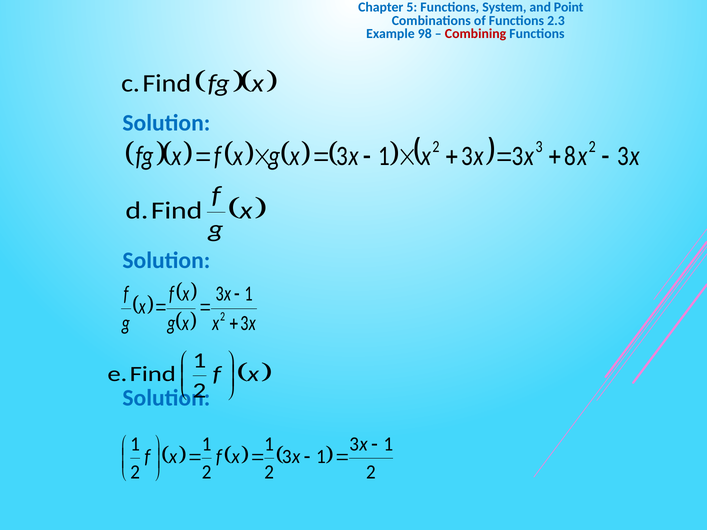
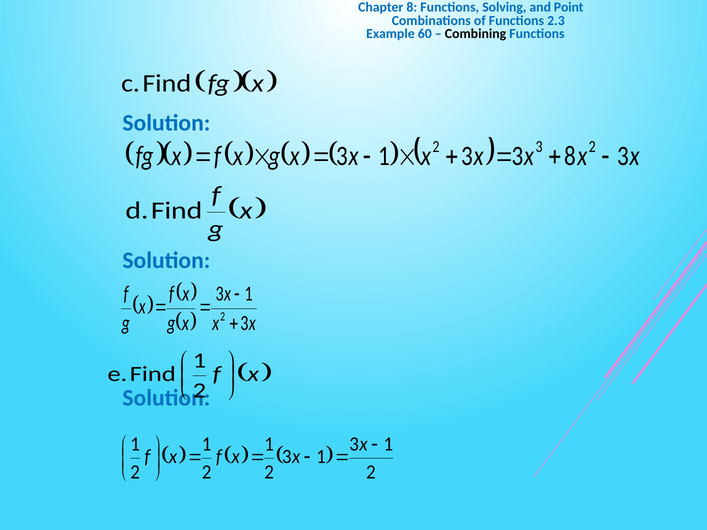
Chapter 5: 5 -> 8
System: System -> Solving
98: 98 -> 60
Combining colour: red -> black
